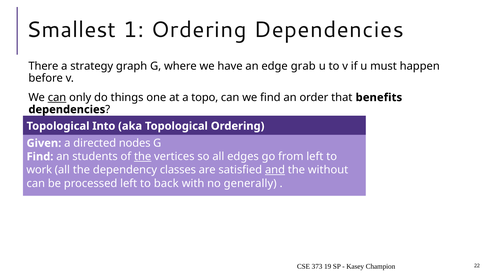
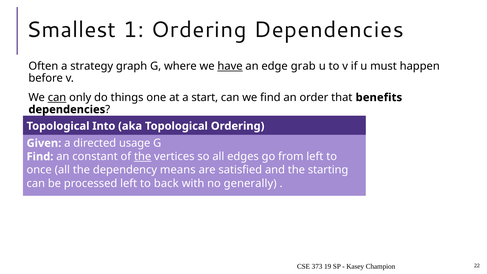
There: There -> Often
have underline: none -> present
topo: topo -> start
nodes: nodes -> usage
students: students -> constant
work: work -> once
classes: classes -> means
and underline: present -> none
without: without -> starting
